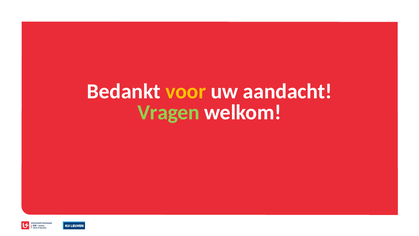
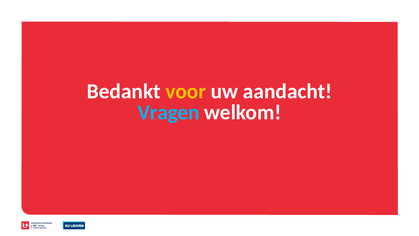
Vragen colour: light green -> light blue
